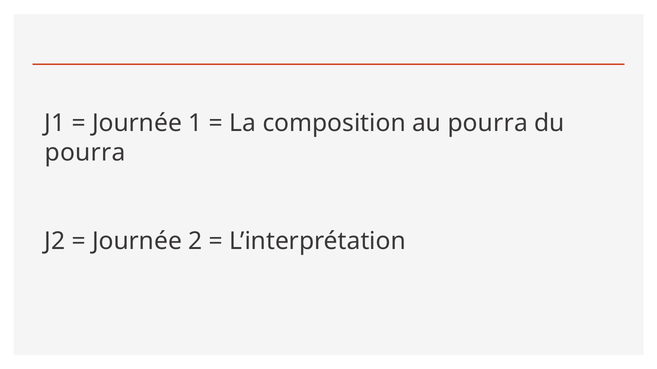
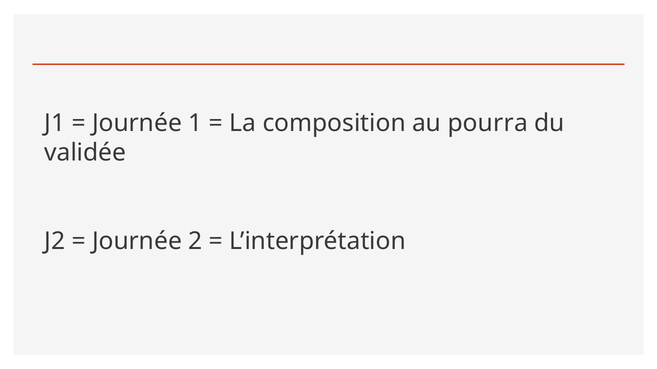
pourra at (85, 153): pourra -> validée
